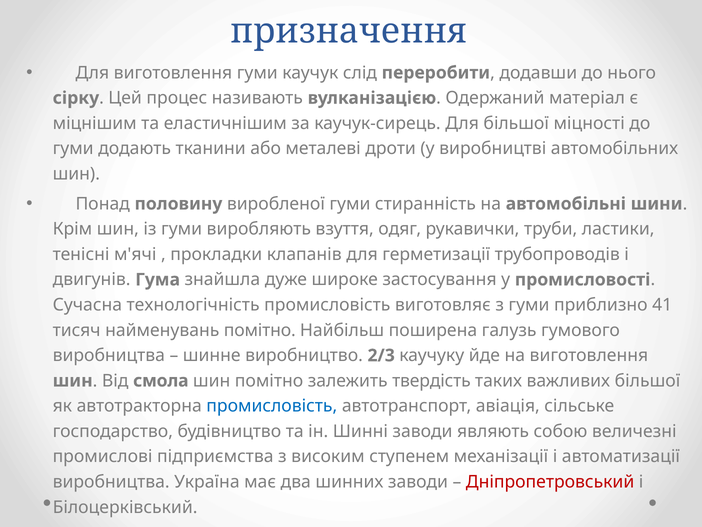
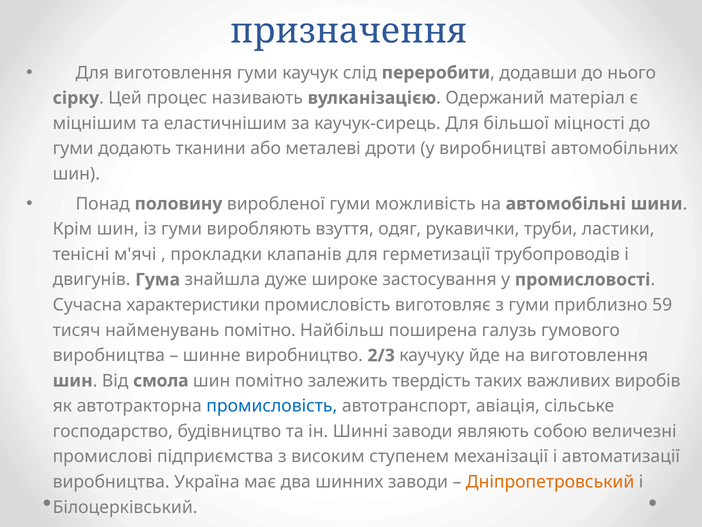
стиранність: стиранність -> можливість
технологічність: технологічність -> характеристики
41: 41 -> 59
важливих більшої: більшої -> виробів
Дніпропетровський colour: red -> orange
